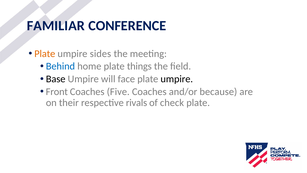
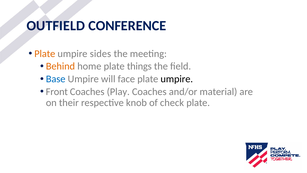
FAMILIAR: FAMILIAR -> OUTFIELD
Behind colour: blue -> orange
Base colour: black -> blue
Five: Five -> Play
because: because -> material
rivals: rivals -> knob
